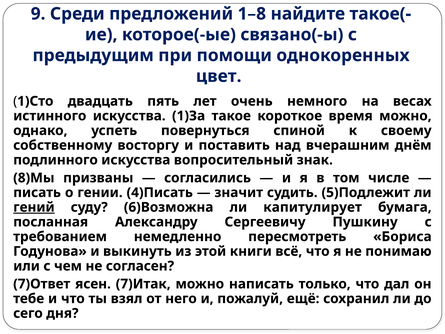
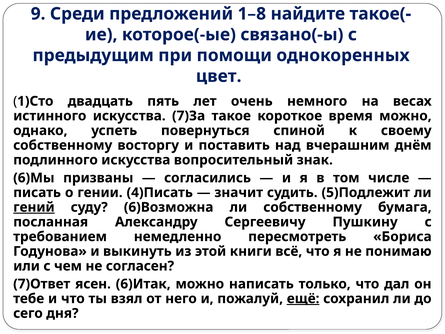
1)За: 1)За -> 7)За
8)Мы: 8)Мы -> 6)Мы
ли капитулирует: капитулирует -> собственному
7)Итак: 7)Итак -> 6)Итак
ещё underline: none -> present
